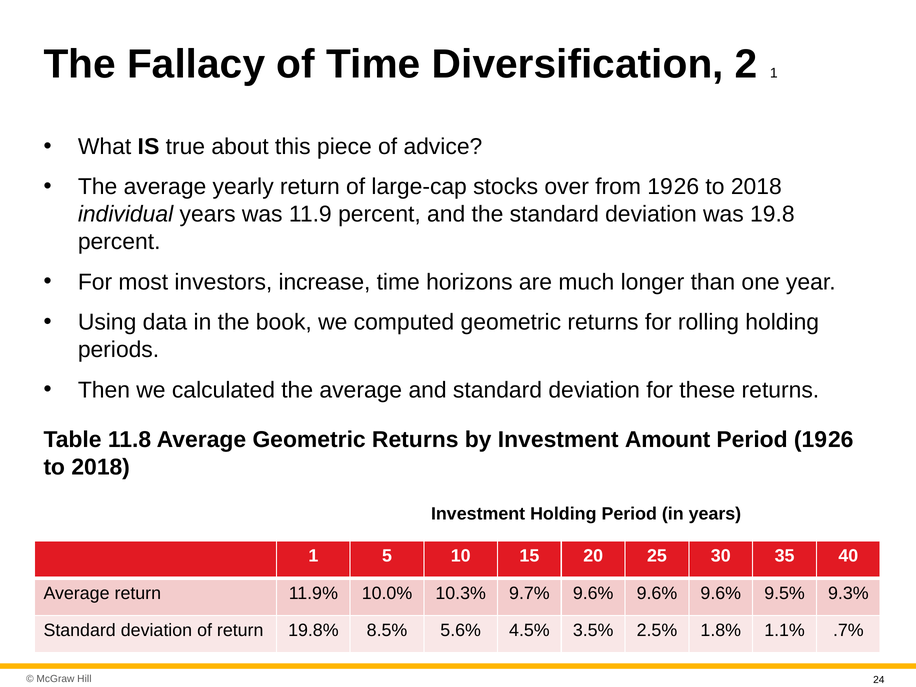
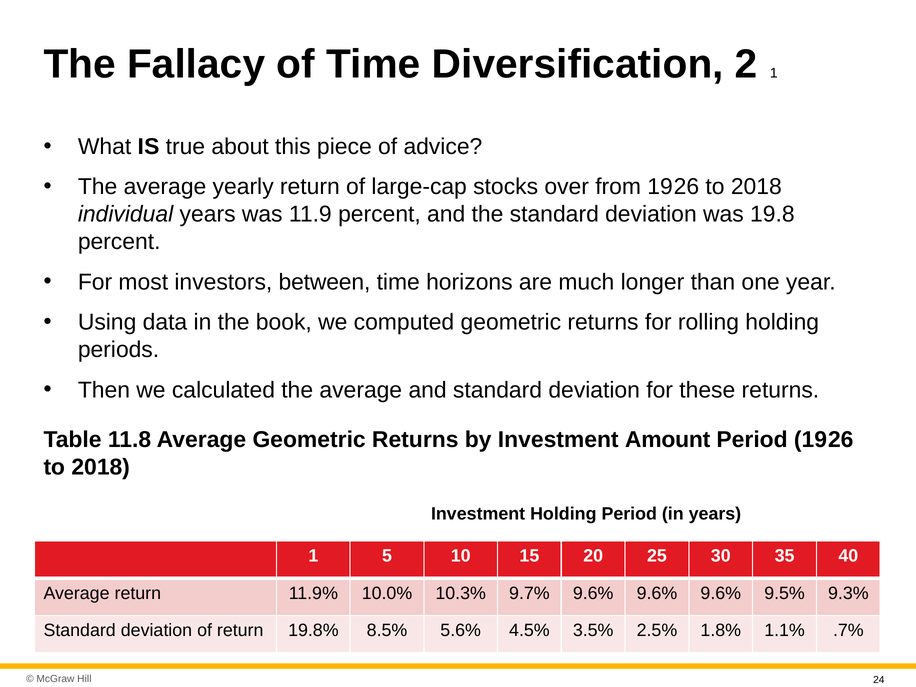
increase: increase -> between
